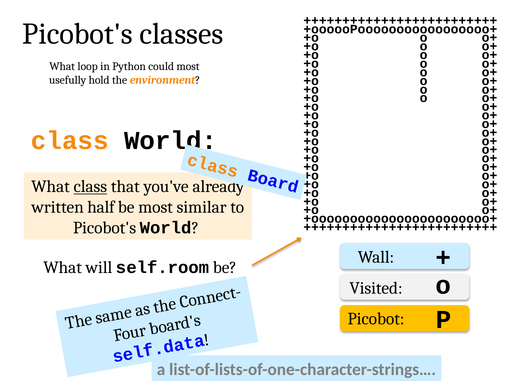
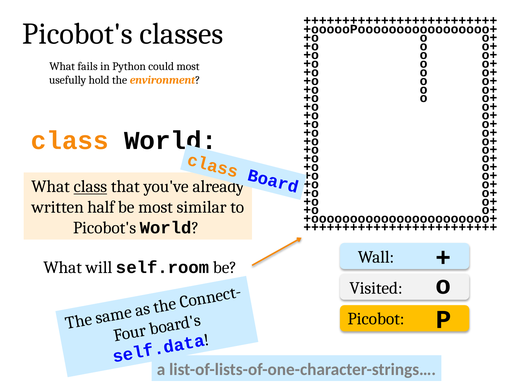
loop: loop -> fails
